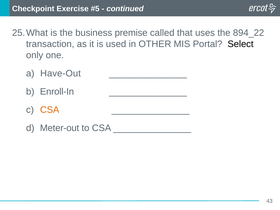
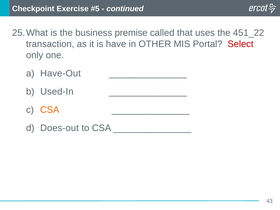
894_22: 894_22 -> 451_22
used: used -> have
Select colour: black -> red
Enroll-In: Enroll-In -> Used-In
Meter-out: Meter-out -> Does-out
